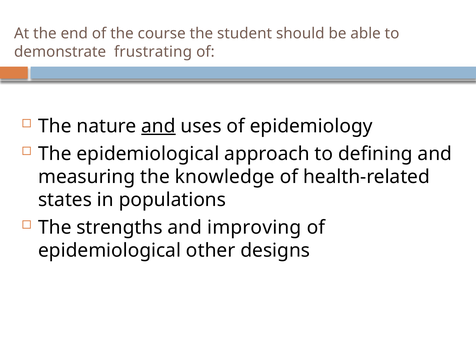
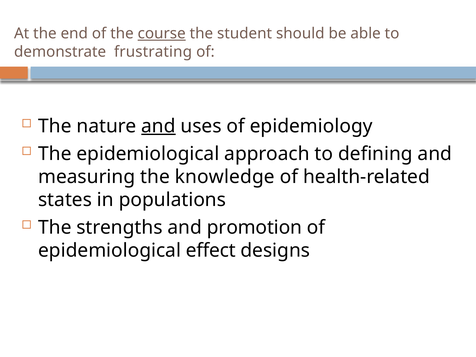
course underline: none -> present
improving: improving -> promotion
other: other -> effect
